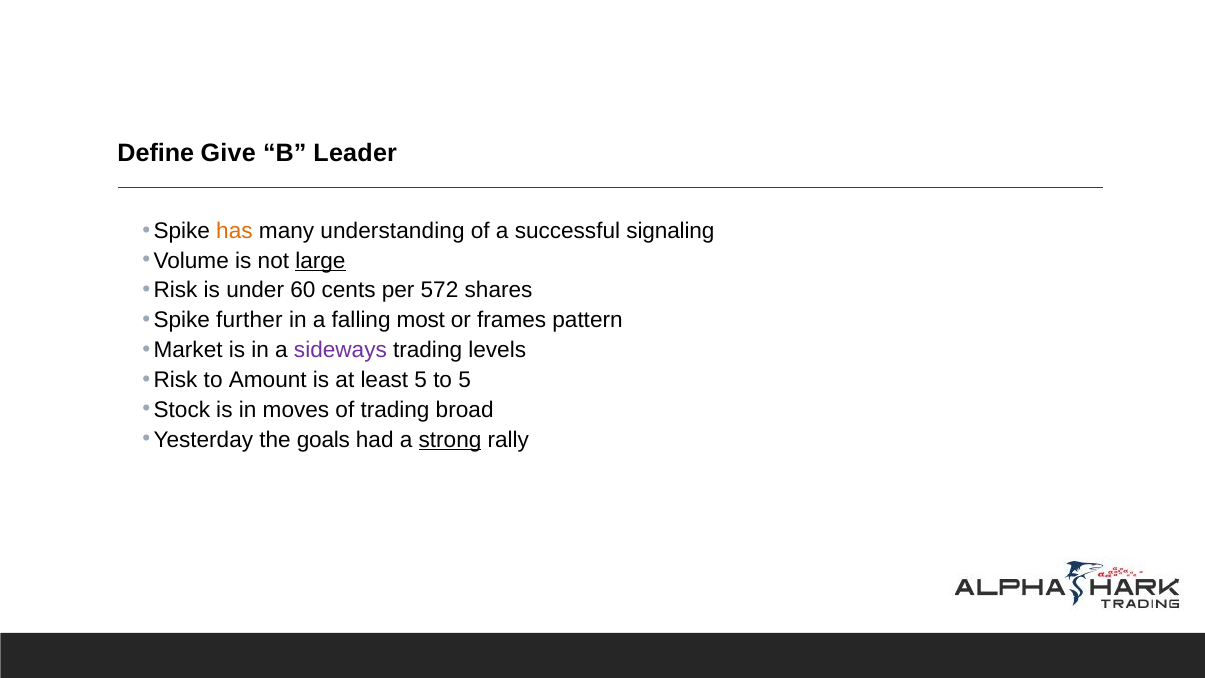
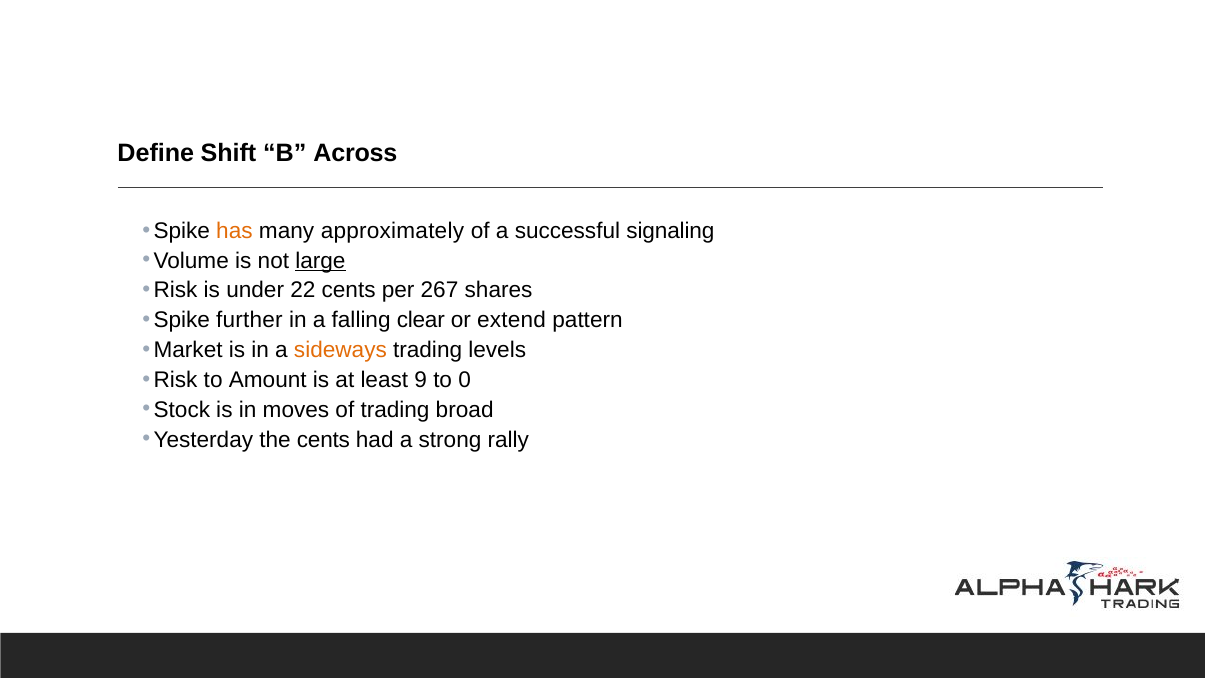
Give: Give -> Shift
Leader: Leader -> Across
understanding: understanding -> approximately
60: 60 -> 22
572: 572 -> 267
most: most -> clear
frames: frames -> extend
sideways colour: purple -> orange
least 5: 5 -> 9
to 5: 5 -> 0
the goals: goals -> cents
strong underline: present -> none
